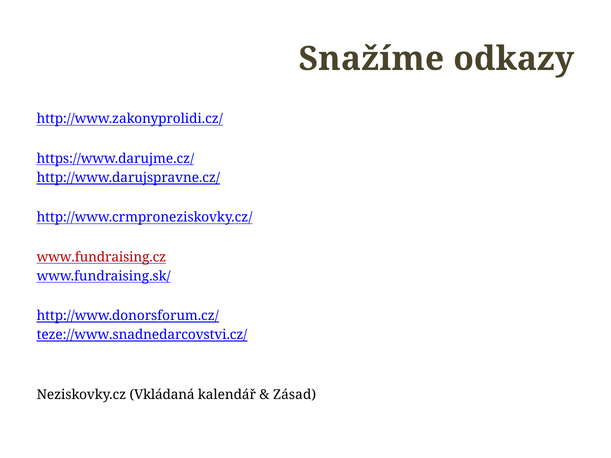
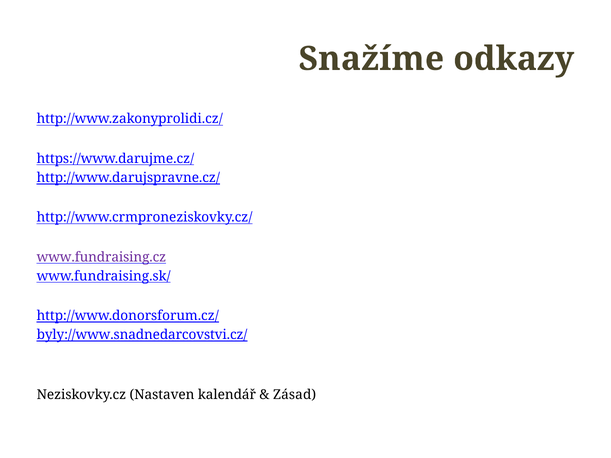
www.fundraising.cz colour: red -> purple
teze://www.snadnedarcovstvi.cz/: teze://www.snadnedarcovstvi.cz/ -> byly://www.snadnedarcovstvi.cz/
Vkládaná: Vkládaná -> Nastaven
